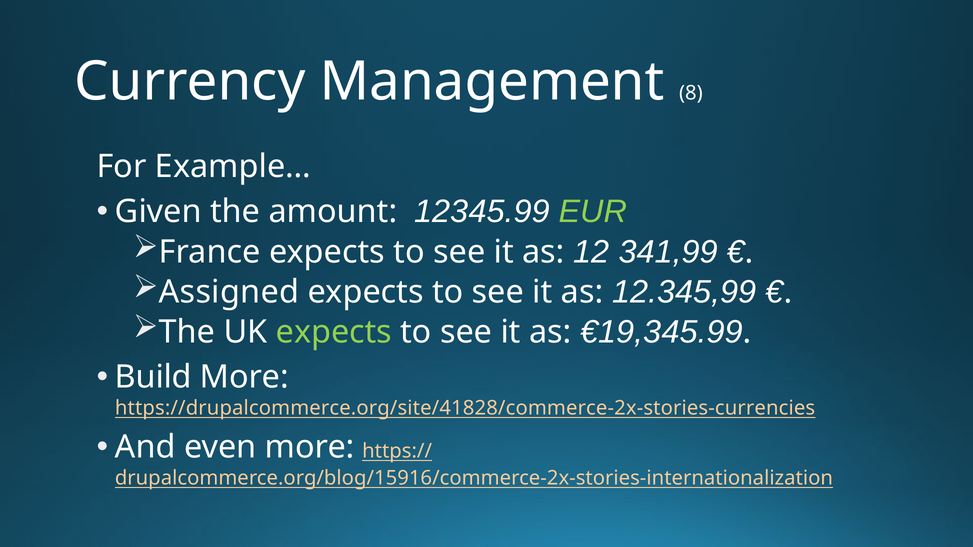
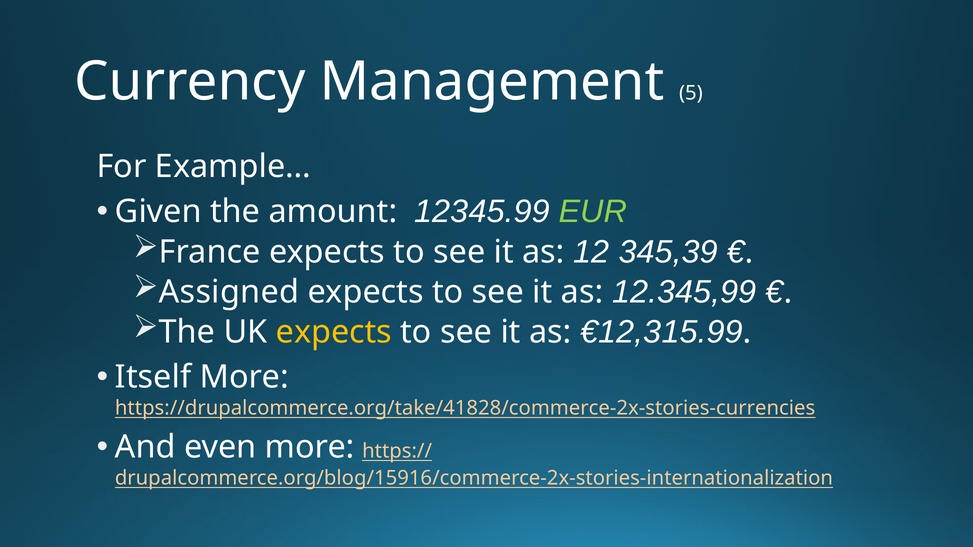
8: 8 -> 5
341,99: 341,99 -> 345,39
expects at (334, 332) colour: light green -> yellow
€19,345.99: €19,345.99 -> €12,315.99
Build: Build -> Itself
https://drupalcommerce.org/site/41828/commerce-2x-stories-currencies: https://drupalcommerce.org/site/41828/commerce-2x-stories-currencies -> https://drupalcommerce.org/take/41828/commerce-2x-stories-currencies
